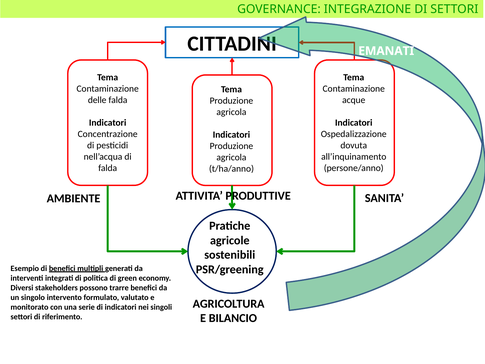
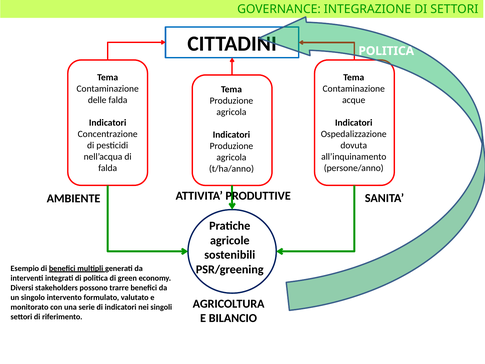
EMANATI at (386, 51): EMANATI -> POLITICA
